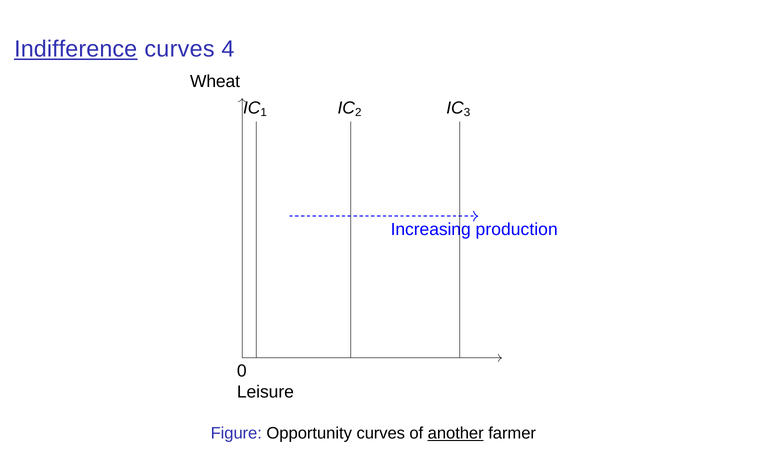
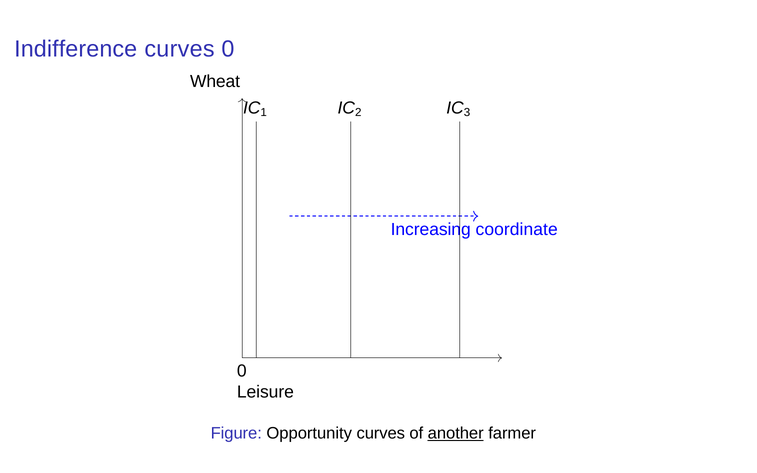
Indifference underline: present -> none
curves 4: 4 -> 0
production: production -> coordinate
